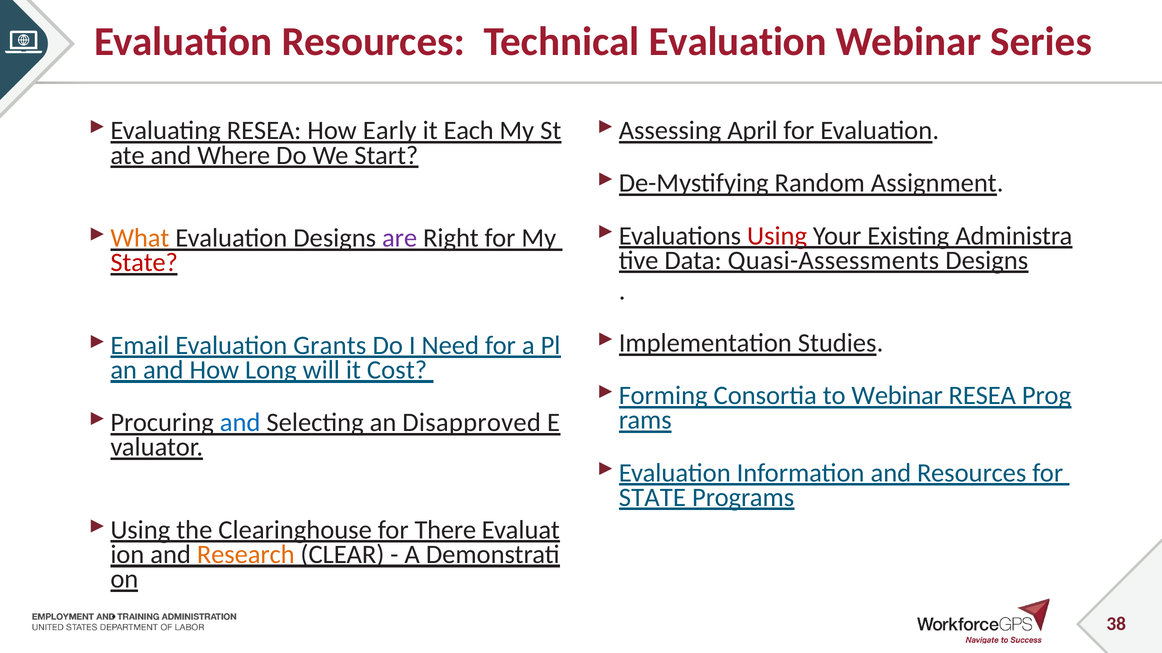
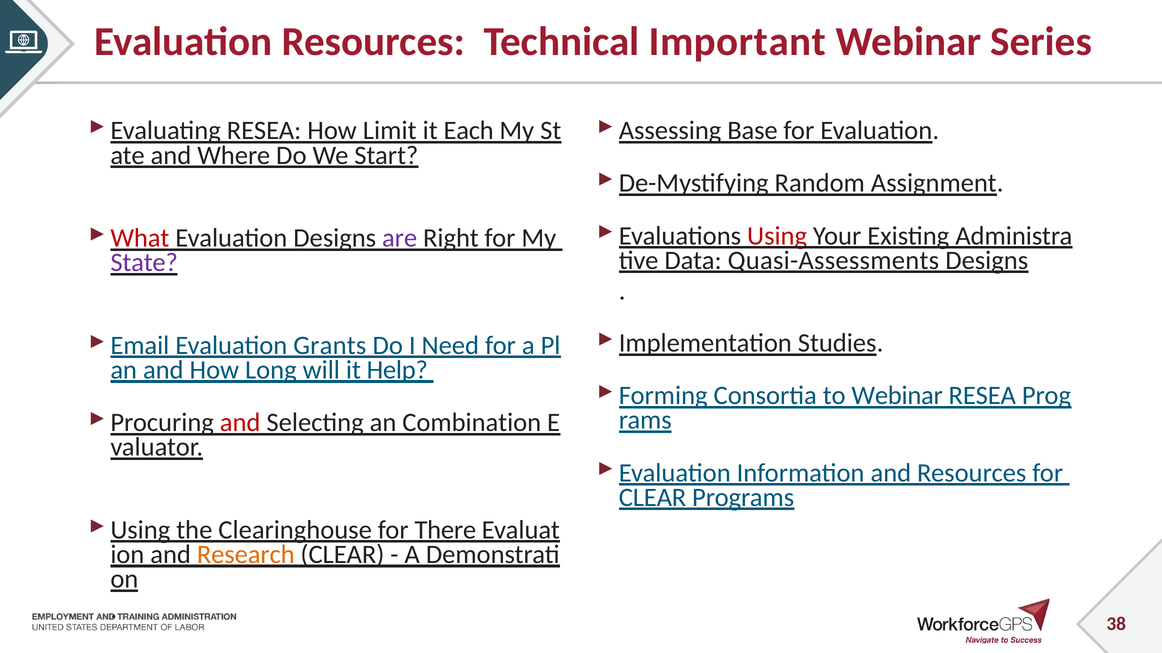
Technical Evaluation: Evaluation -> Important
Early: Early -> Limit
April: April -> Base
What colour: orange -> red
State at (144, 263) colour: red -> purple
Cost: Cost -> Help
and at (240, 423) colour: blue -> red
Disapproved: Disapproved -> Combination
STATE at (652, 498): STATE -> CLEAR
